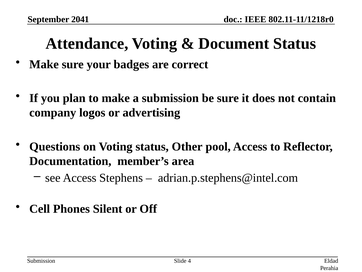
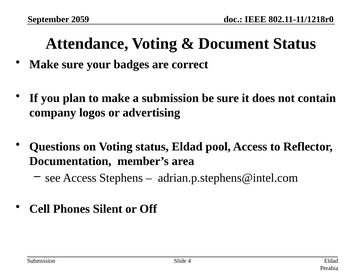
2041: 2041 -> 2059
status Other: Other -> Eldad
